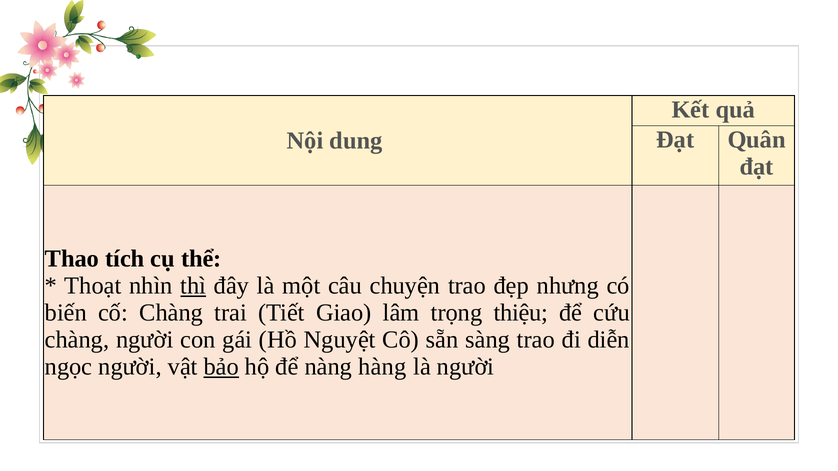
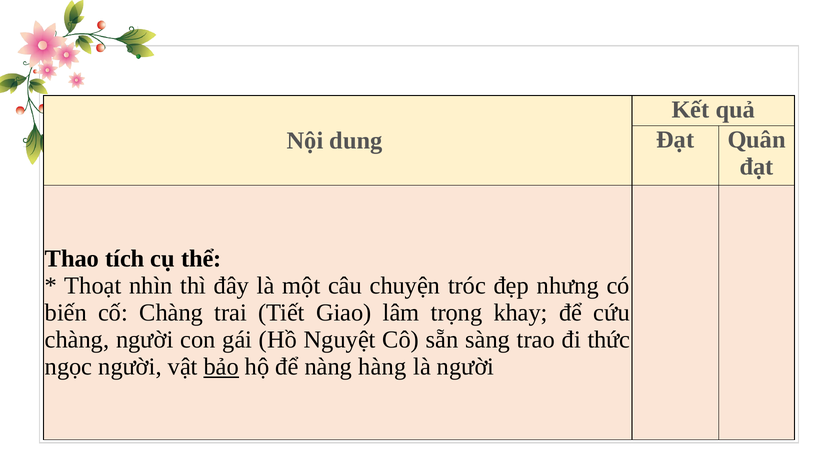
thì underline: present -> none
chuyện trao: trao -> tróc
thiệu: thiệu -> khay
diễn: diễn -> thức
